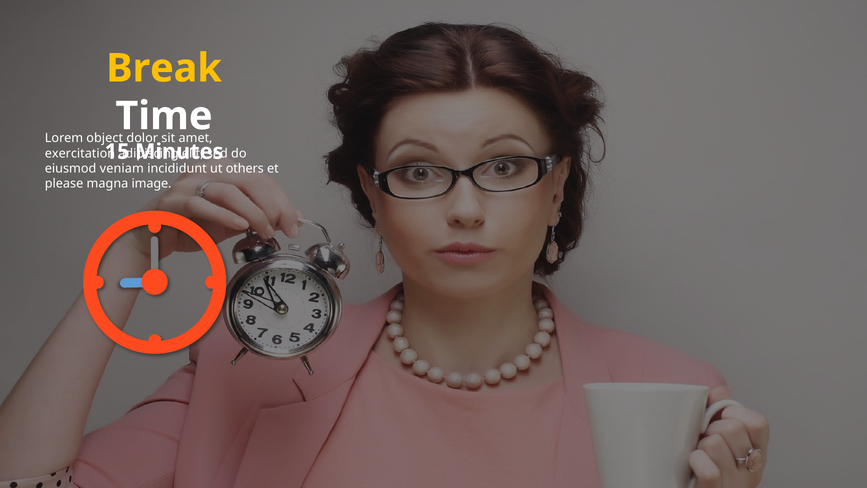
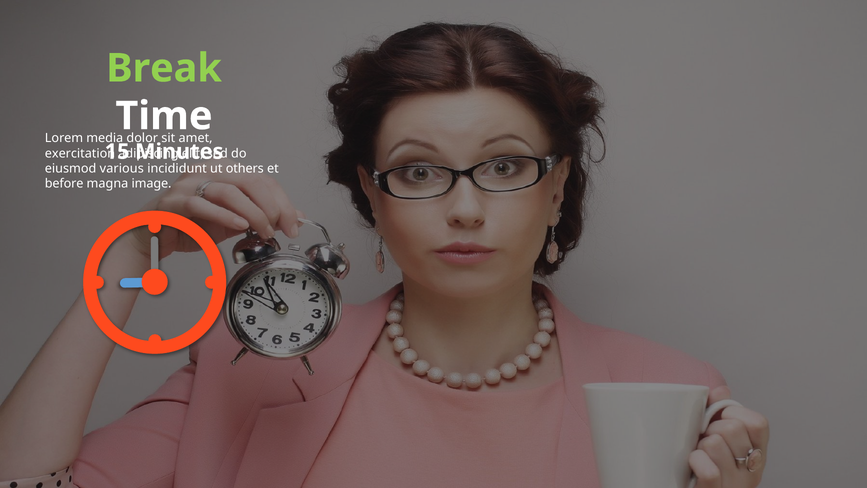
Break colour: yellow -> light green
object: object -> media
veniam: veniam -> various
please: please -> before
